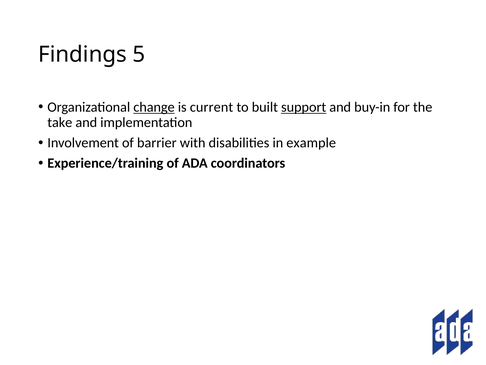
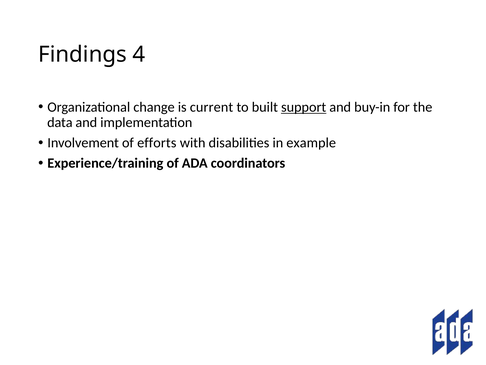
5: 5 -> 4
change underline: present -> none
take: take -> data
barrier: barrier -> efforts
